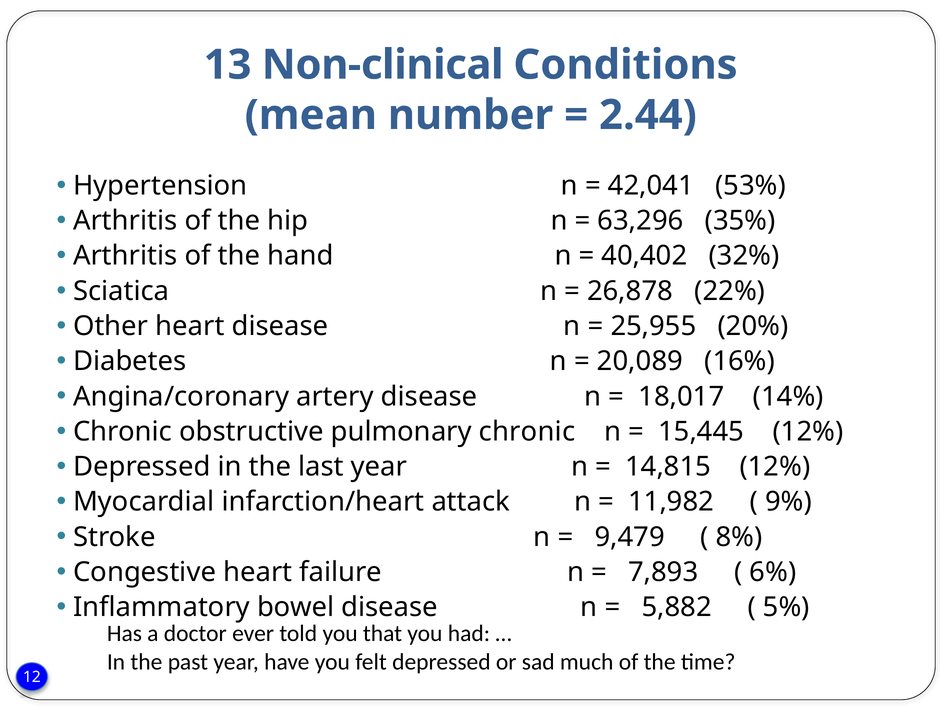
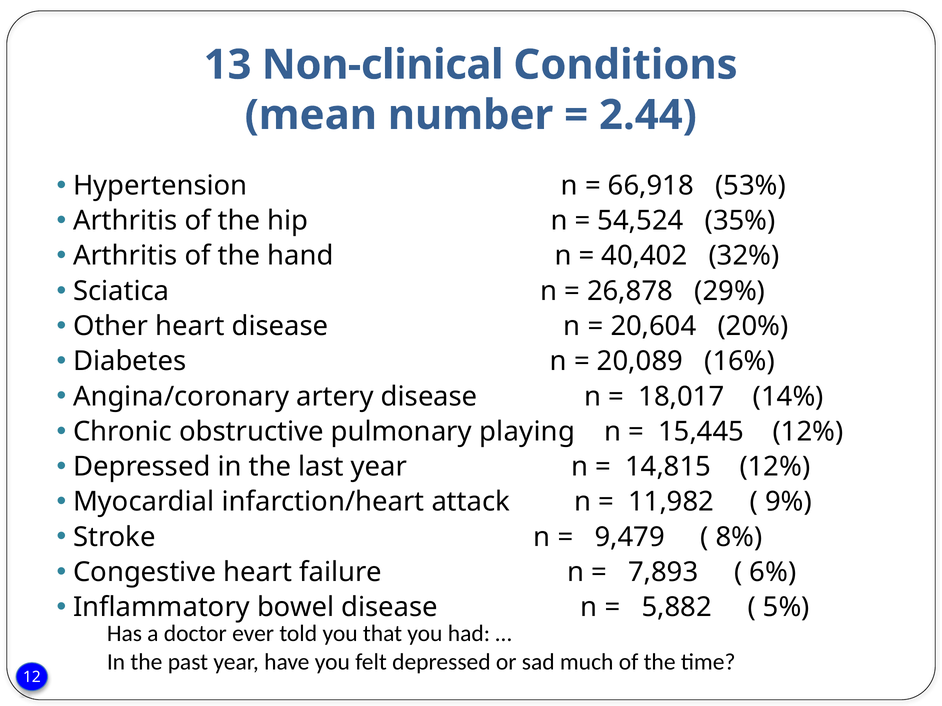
42,041: 42,041 -> 66,918
63,296: 63,296 -> 54,524
22%: 22% -> 29%
25,955: 25,955 -> 20,604
pulmonary chronic: chronic -> playing
